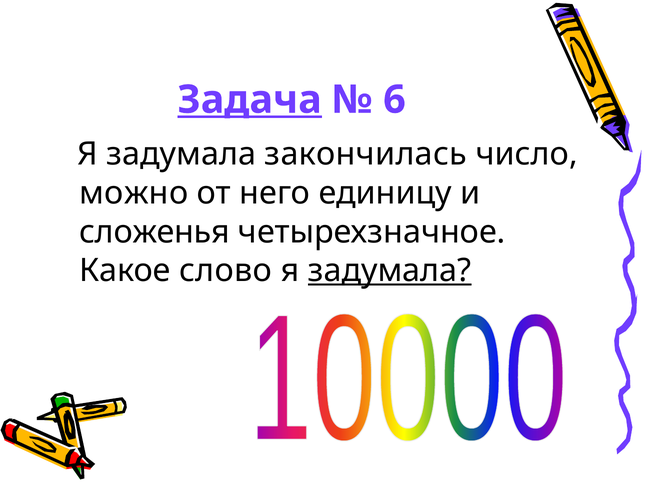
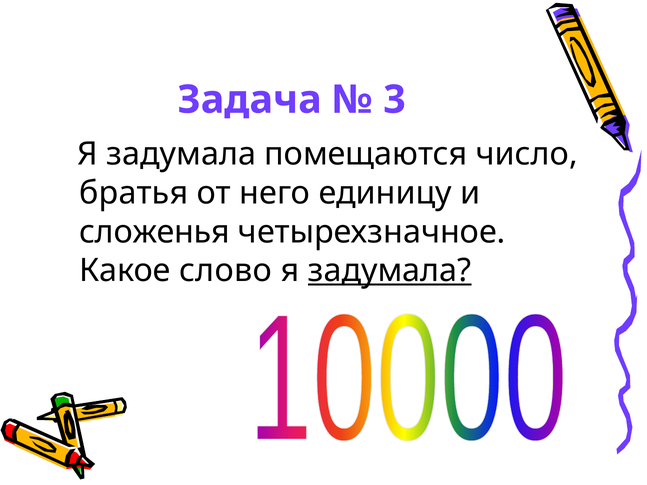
Задача underline: present -> none
6: 6 -> 3
закончилась: закончилась -> помещаются
можно: можно -> братья
